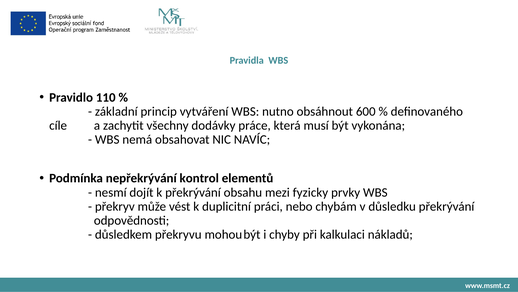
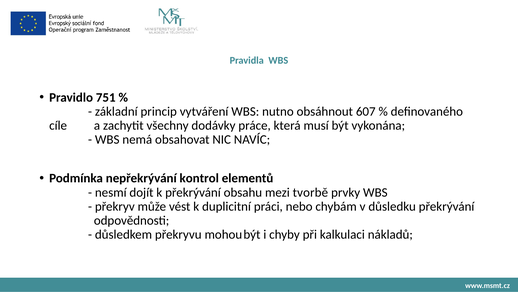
110: 110 -> 751
600: 600 -> 607
fyzicky: fyzicky -> tvorbě
